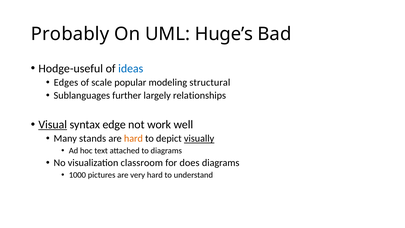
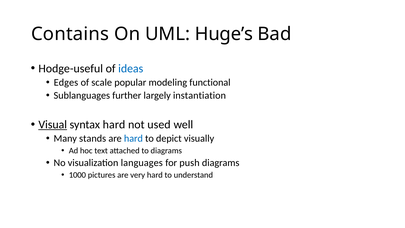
Probably: Probably -> Contains
structural: structural -> functional
relationships: relationships -> instantiation
syntax edge: edge -> hard
work: work -> used
hard at (133, 139) colour: orange -> blue
visually underline: present -> none
classroom: classroom -> languages
does: does -> push
